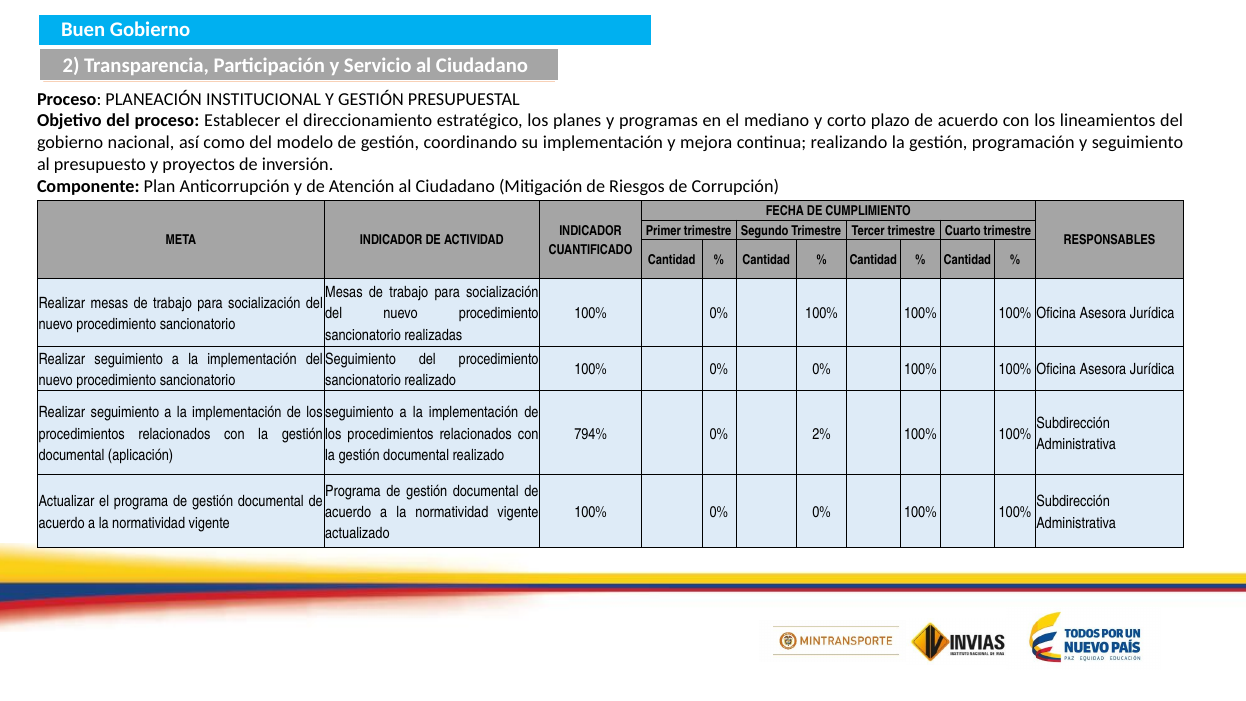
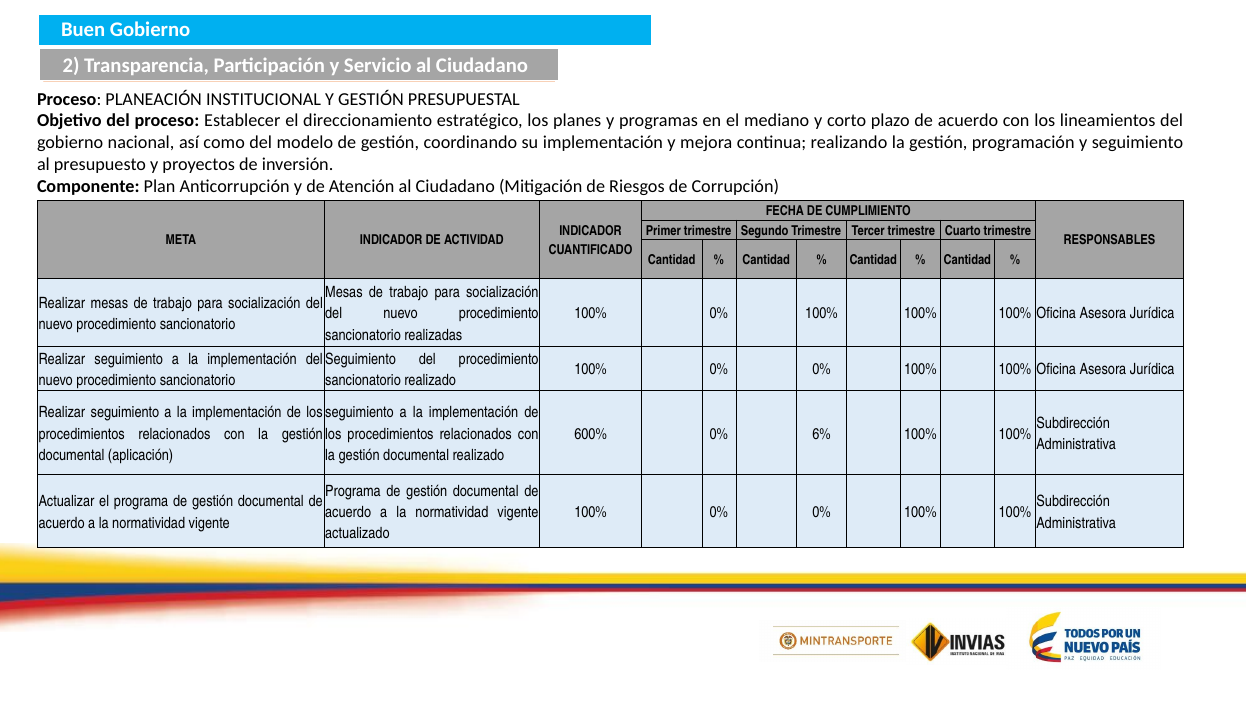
794%: 794% -> 600%
2%: 2% -> 6%
